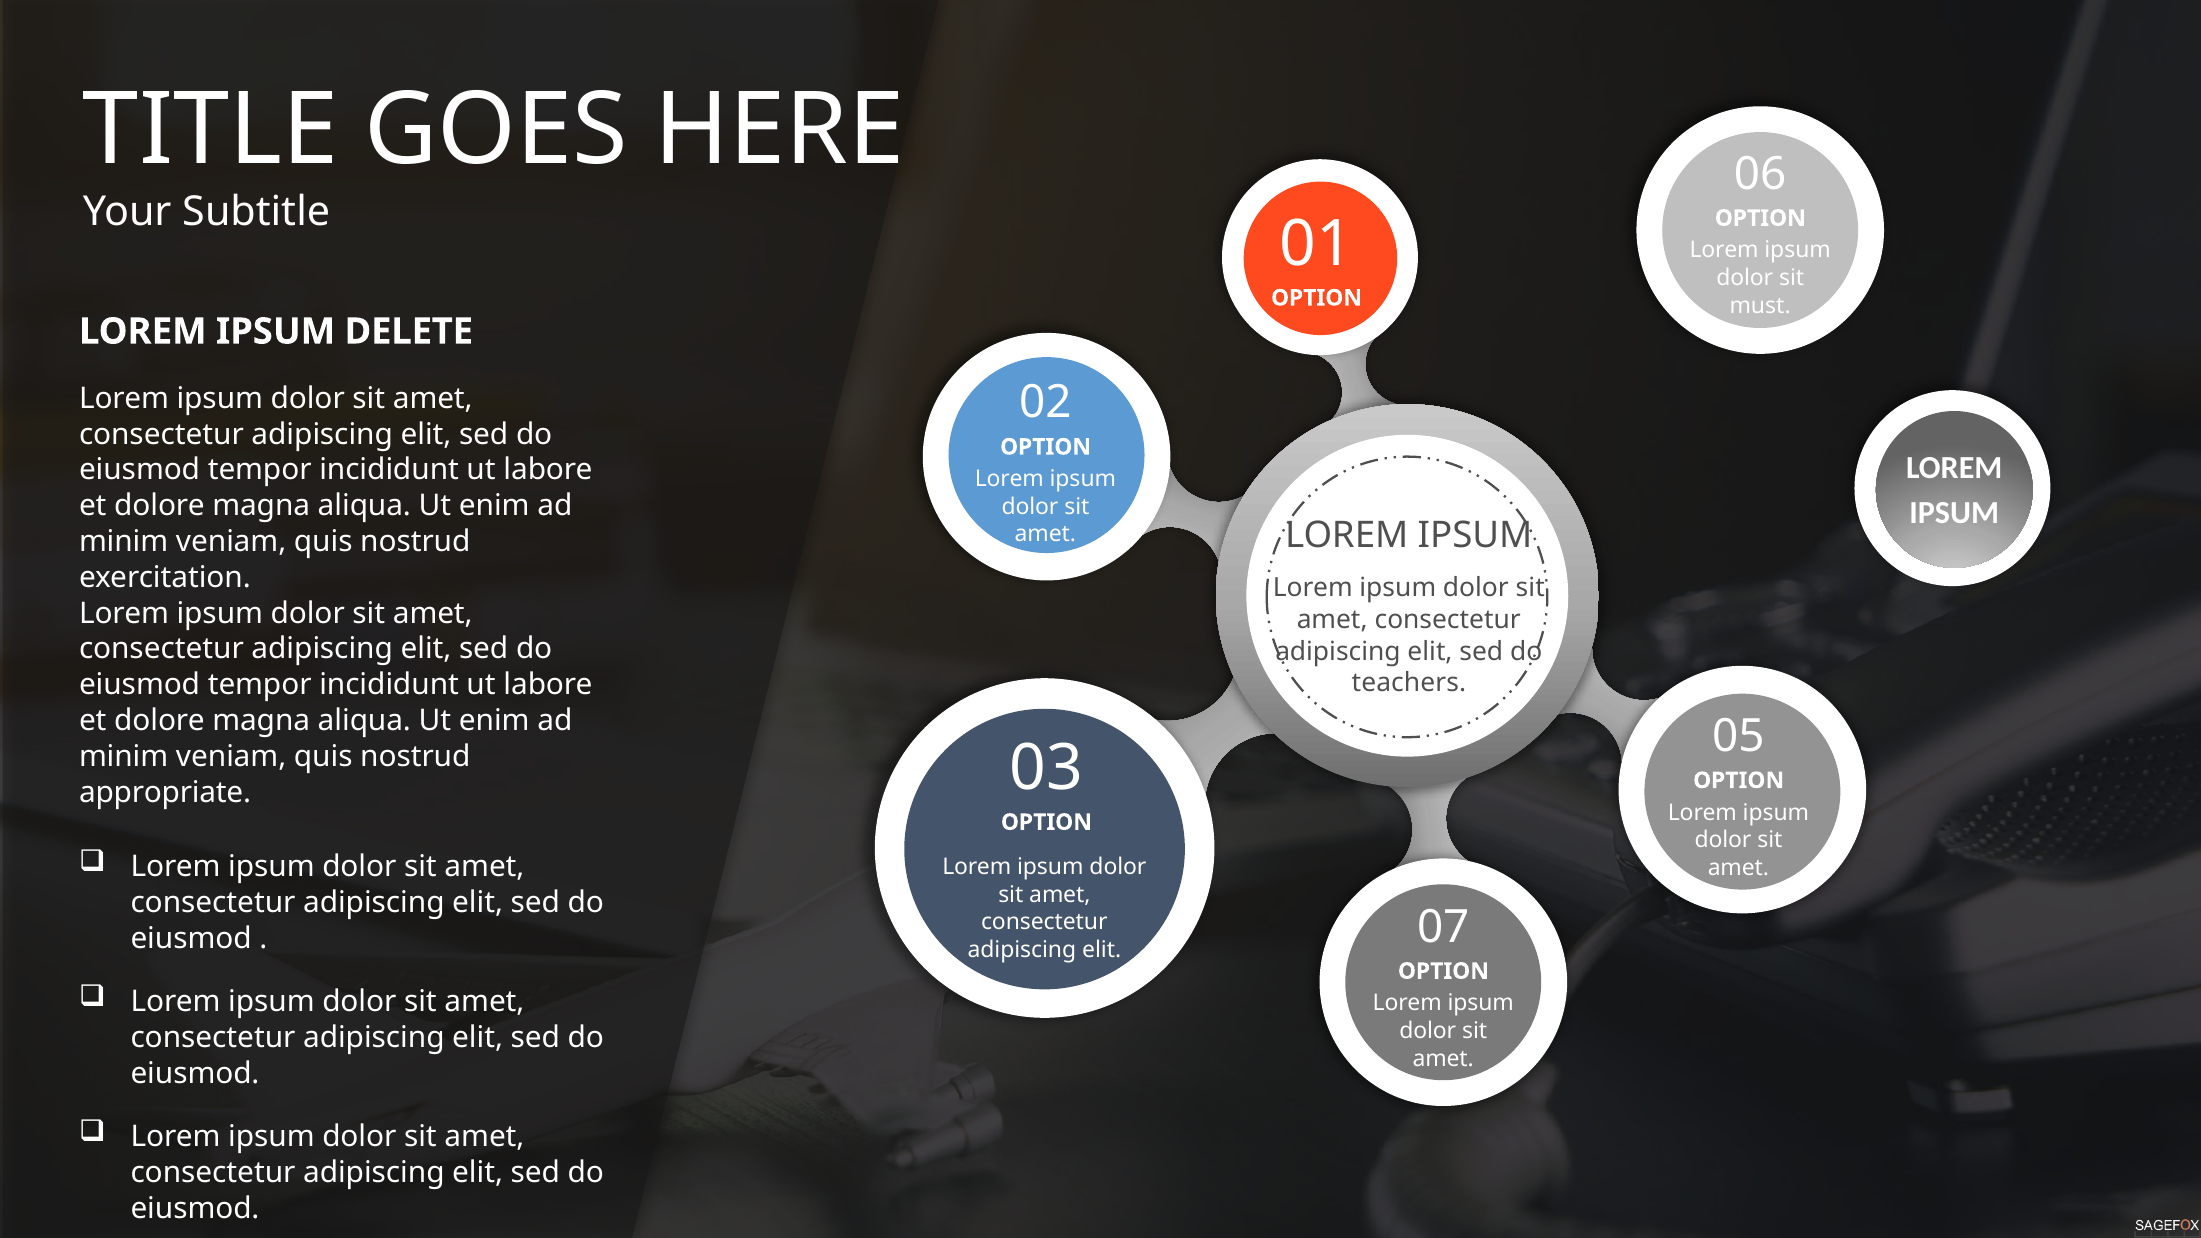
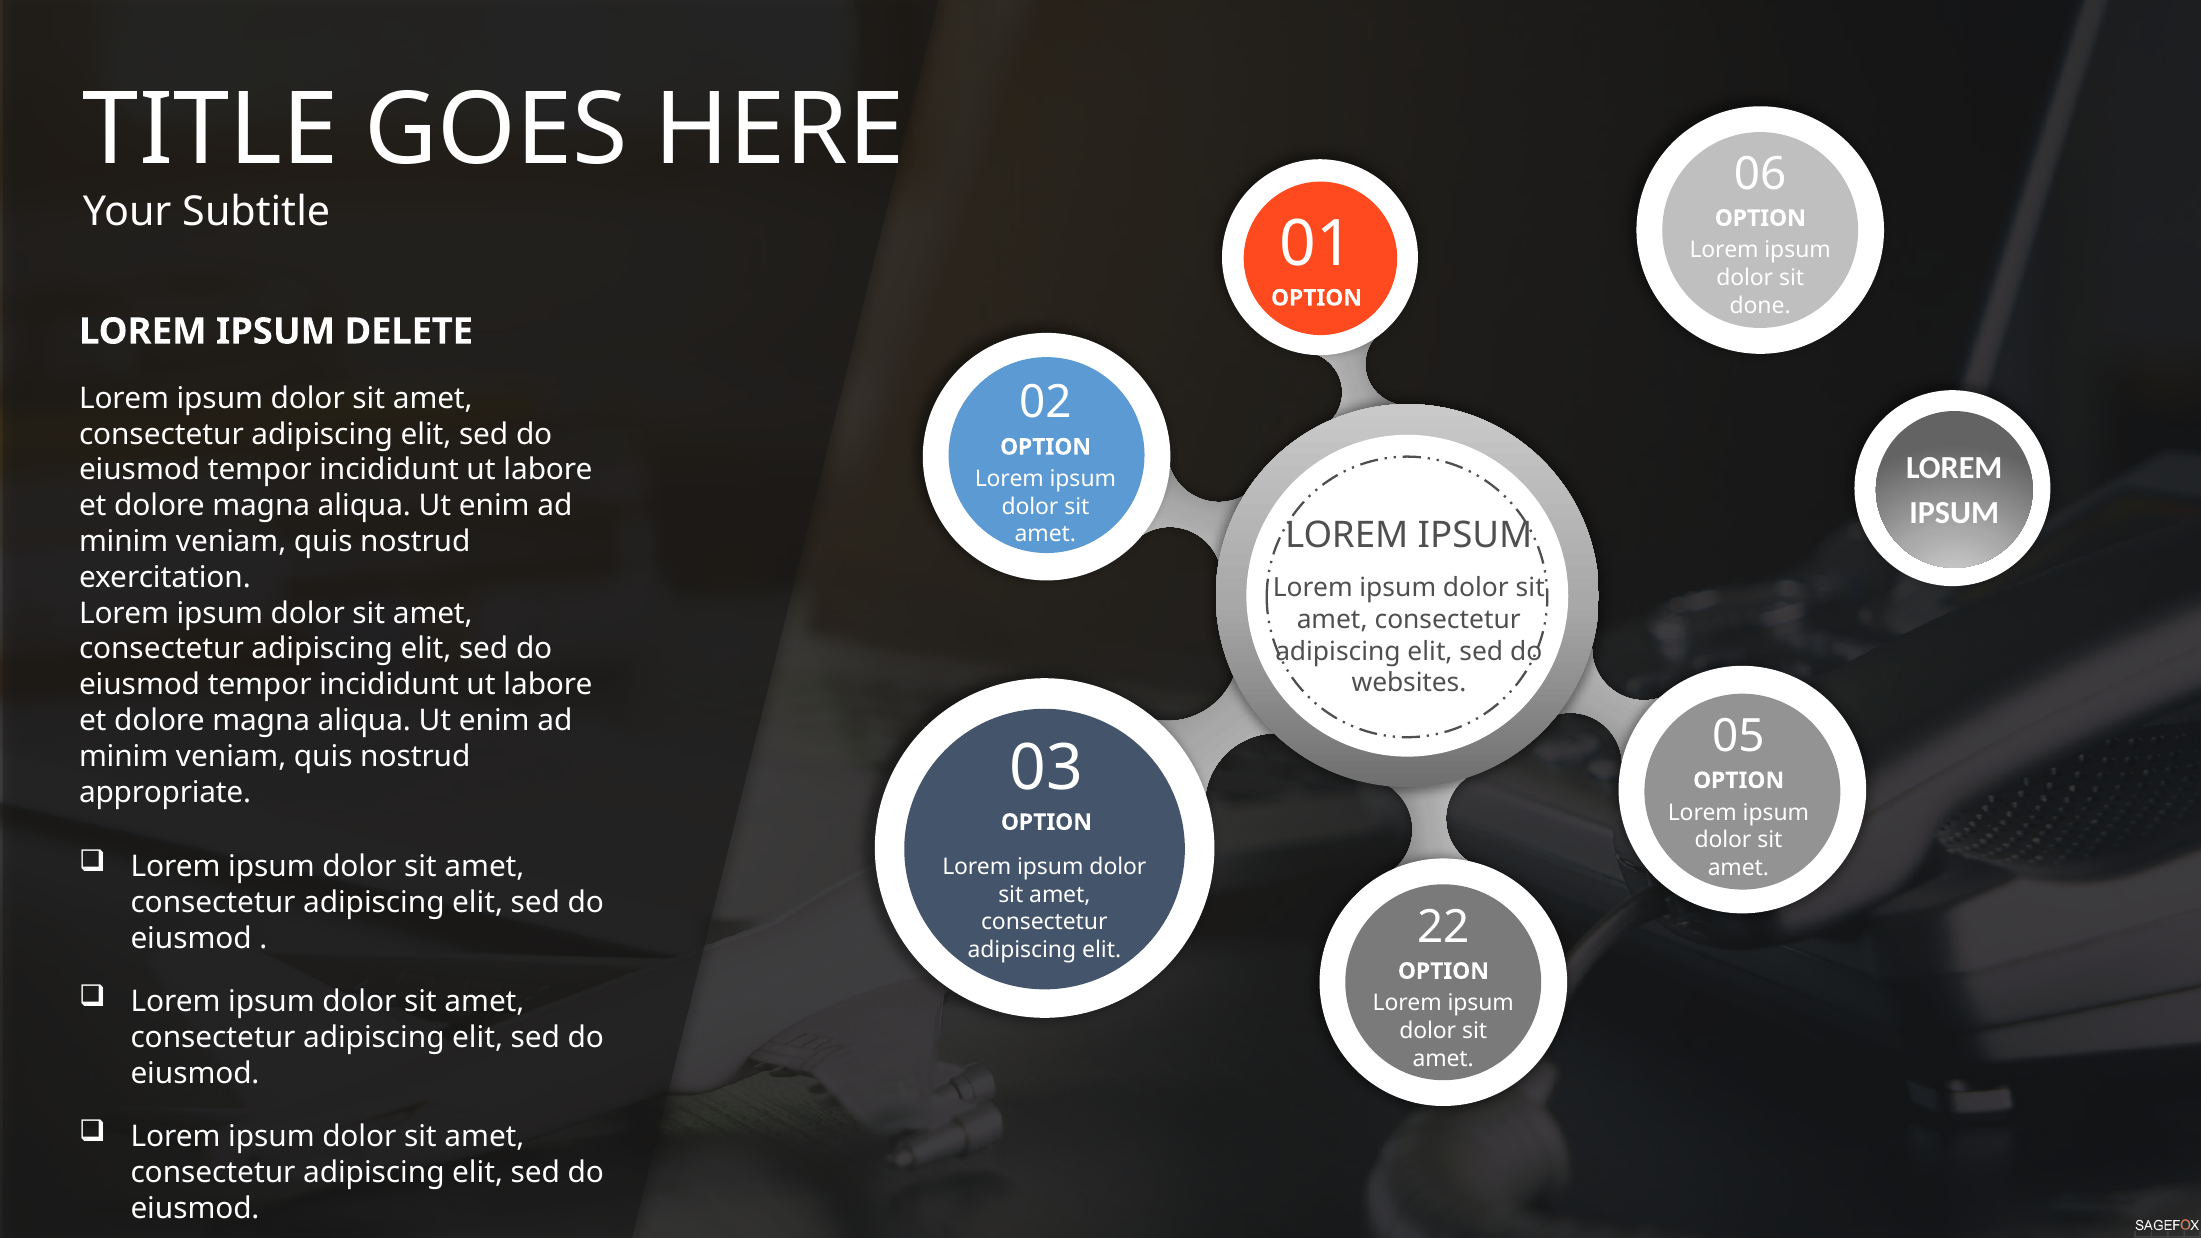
must: must -> done
teachers: teachers -> websites
07: 07 -> 22
